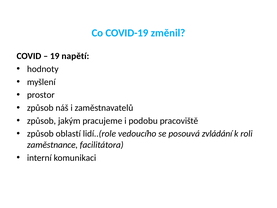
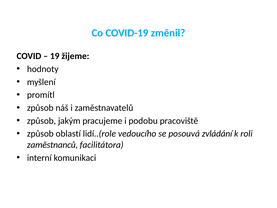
napětí: napětí -> žijeme
prostor: prostor -> promítl
zaměstnance: zaměstnance -> zaměstnanců
